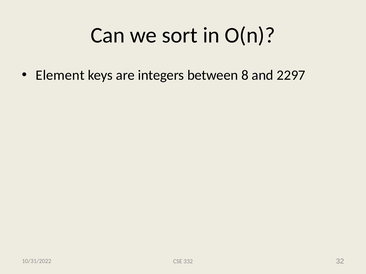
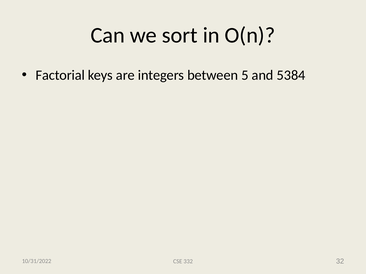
Element: Element -> Factorial
8: 8 -> 5
2297: 2297 -> 5384
